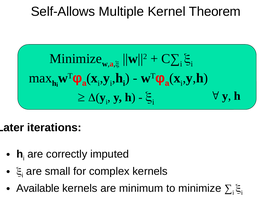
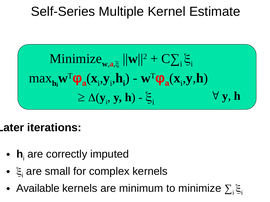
Self-Allows: Self-Allows -> Self-Series
Theorem: Theorem -> Estimate
